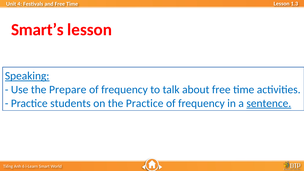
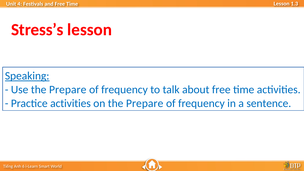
Smart’s: Smart’s -> Stress’s
Practice students: students -> activities
on the Practice: Practice -> Prepare
sentence underline: present -> none
